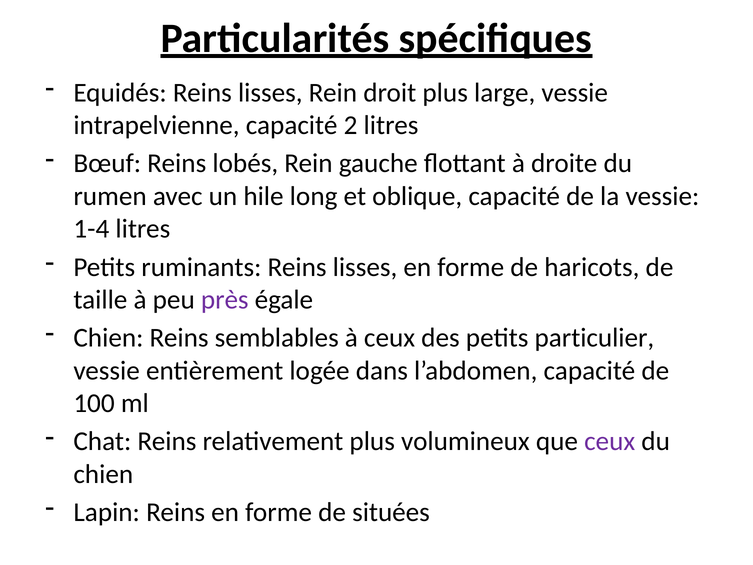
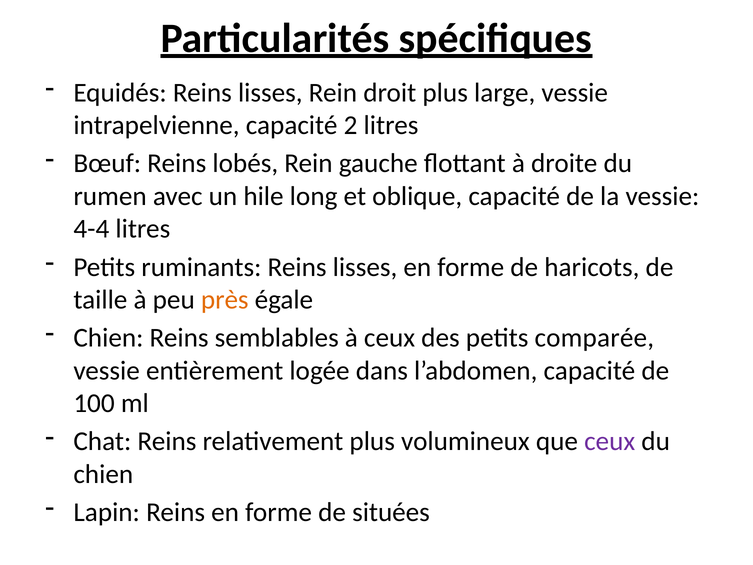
1-4: 1-4 -> 4-4
près colour: purple -> orange
particulier: particulier -> comparée
